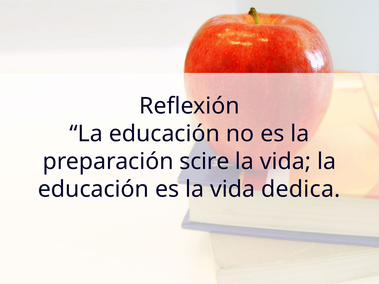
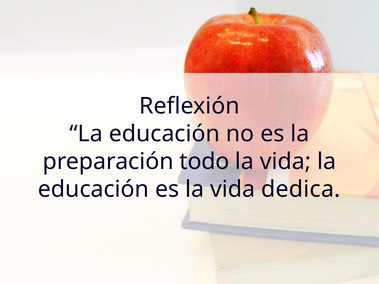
scire: scire -> todo
